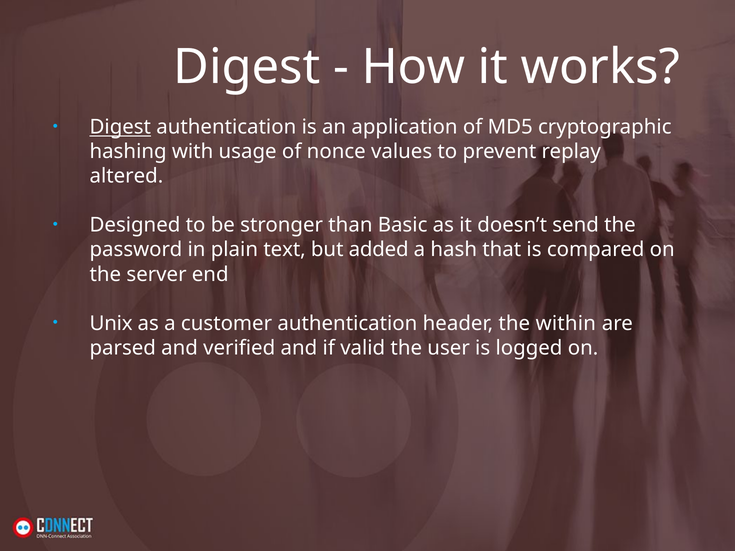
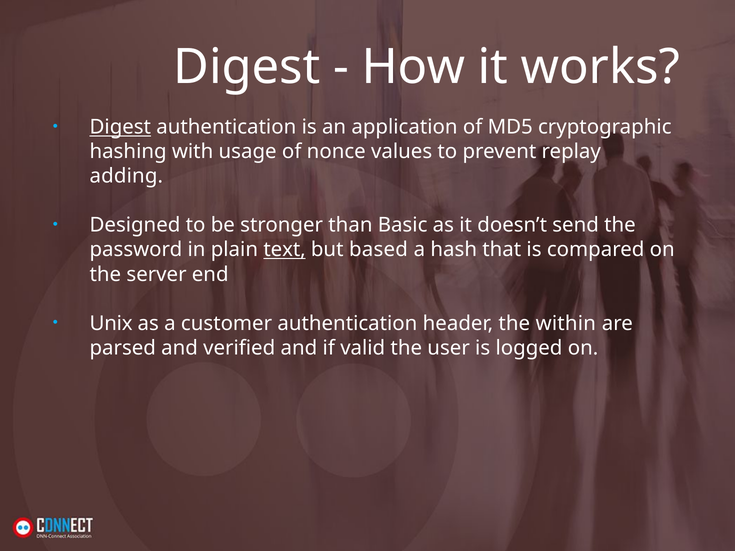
altered: altered -> adding
text underline: none -> present
added: added -> based
